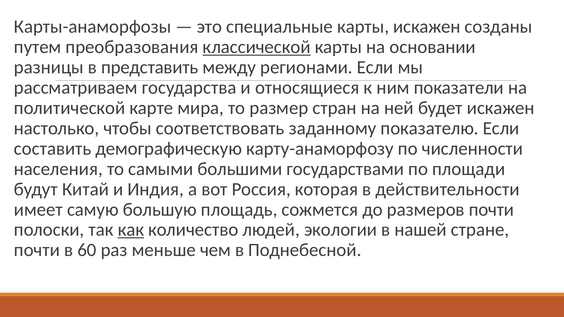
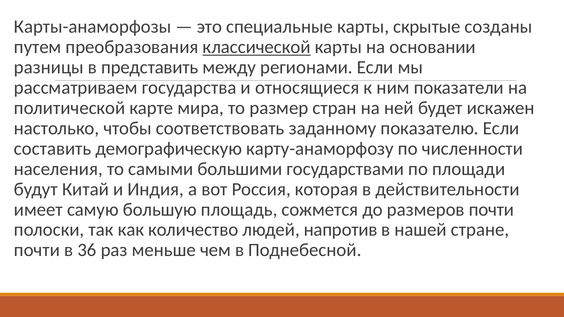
карты искажен: искажен -> скрытые
как underline: present -> none
экологии: экологии -> напротив
60: 60 -> 36
